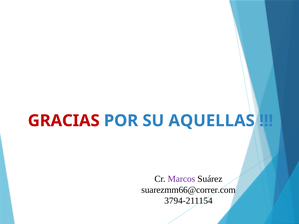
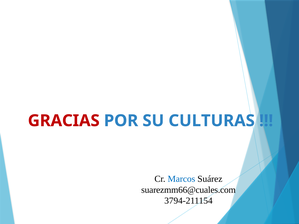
AQUELLAS: AQUELLAS -> CULTURAS
Marcos colour: purple -> blue
suarezmm66@correr.com: suarezmm66@correr.com -> suarezmm66@cuales.com
